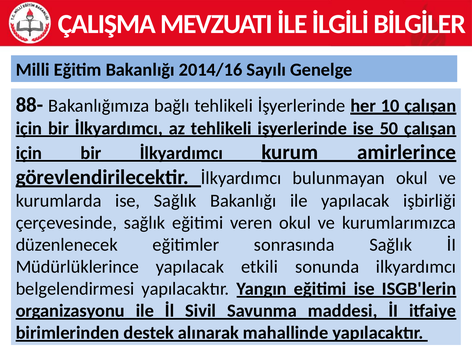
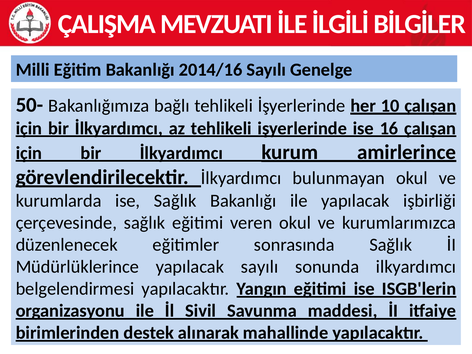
88-: 88- -> 50-
50: 50 -> 16
yapılacak etkili: etkili -> sayılı
